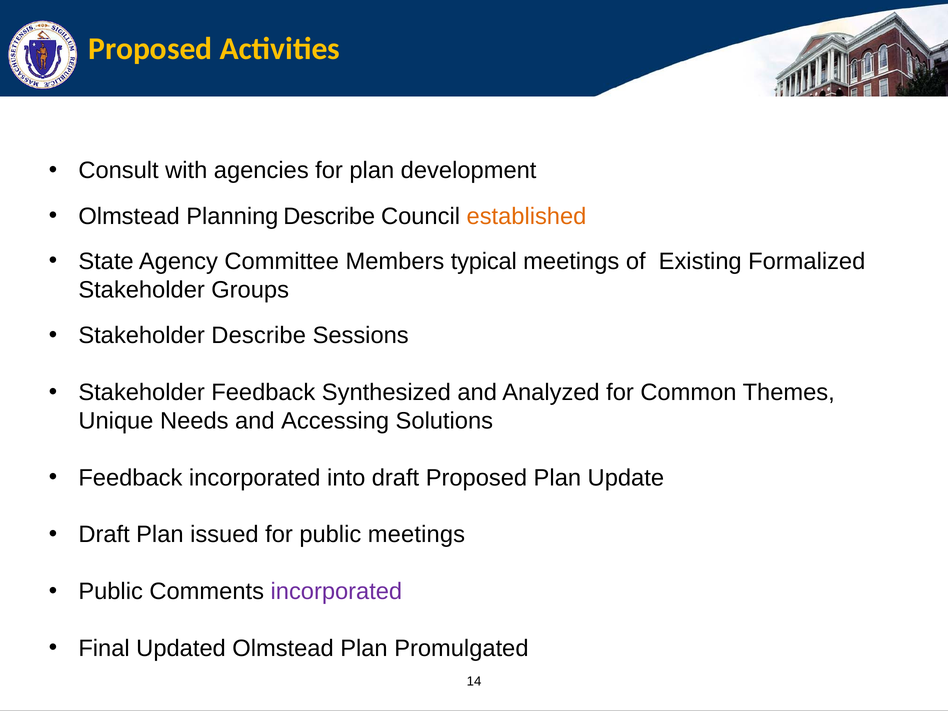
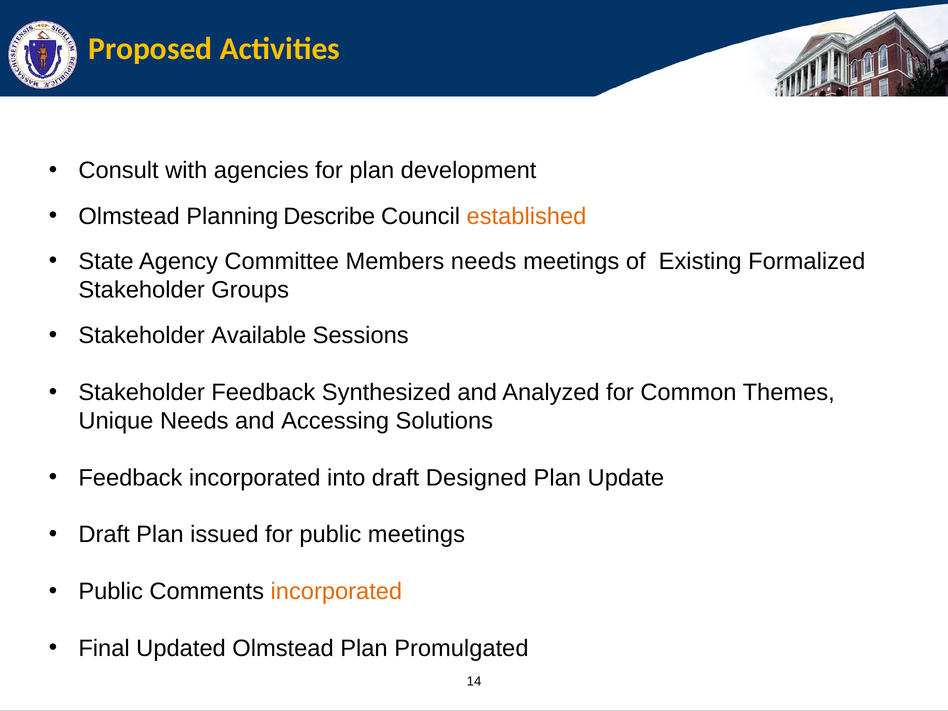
Members typical: typical -> needs
Stakeholder Describe: Describe -> Available
draft Proposed: Proposed -> Designed
incorporated at (336, 592) colour: purple -> orange
